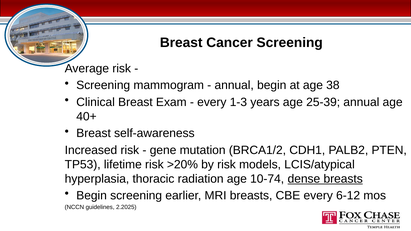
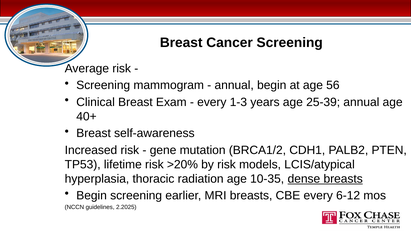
38: 38 -> 56
10-74: 10-74 -> 10-35
